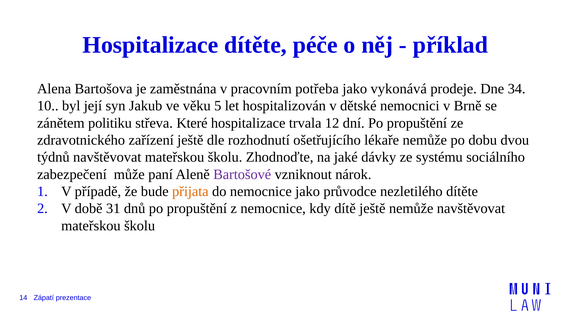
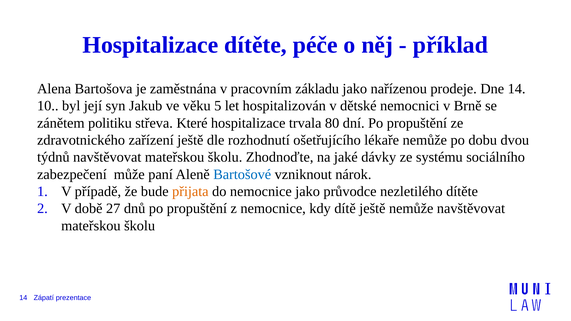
potřeba: potřeba -> základu
vykonává: vykonává -> nařízenou
Dne 34: 34 -> 14
12: 12 -> 80
Bartošové colour: purple -> blue
31: 31 -> 27
